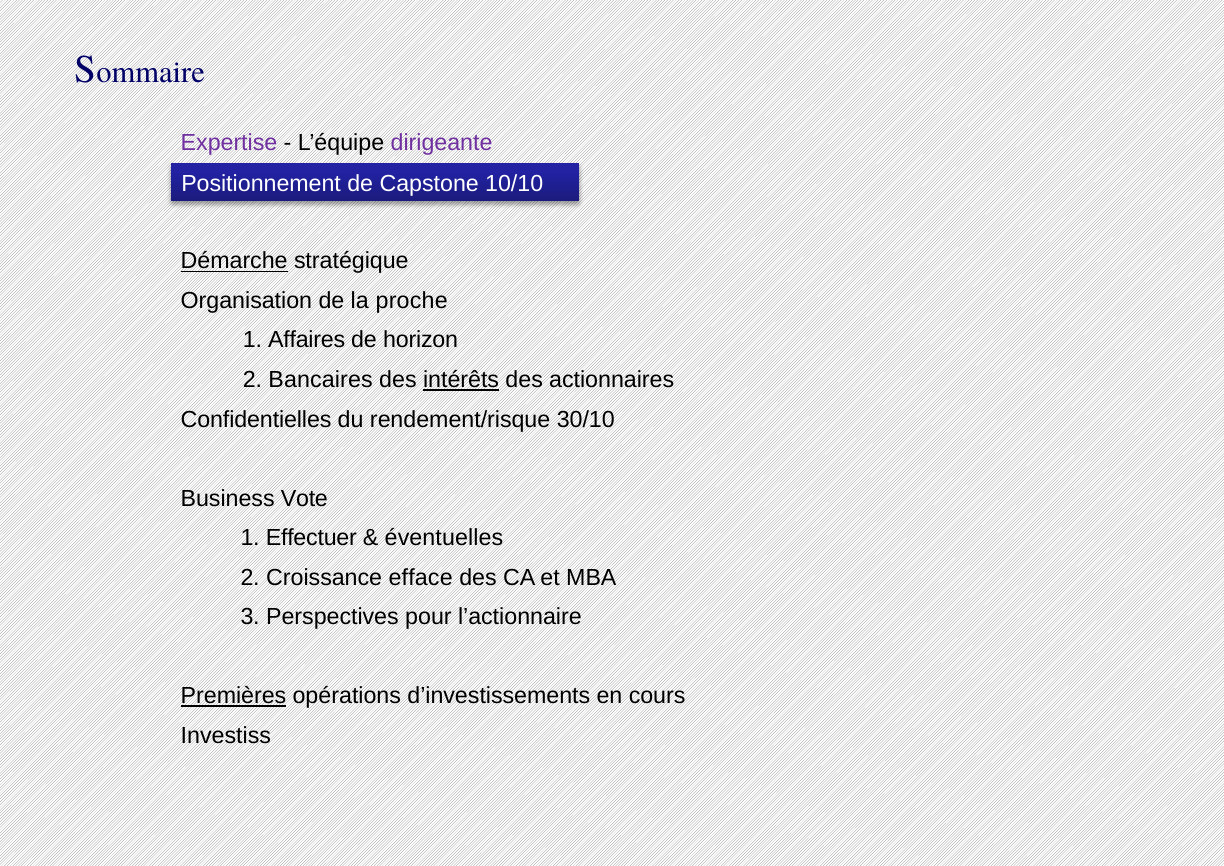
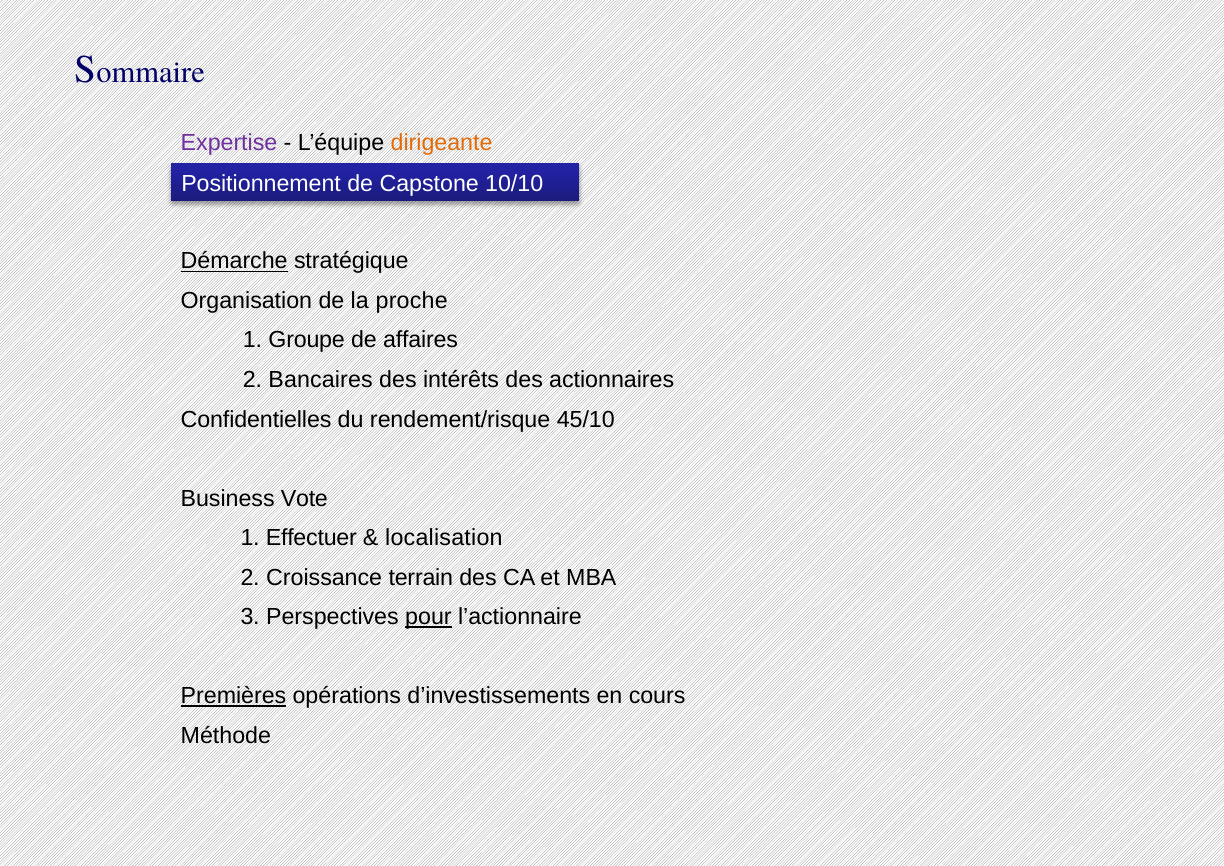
dirigeante colour: purple -> orange
Affaires: Affaires -> Groupe
horizon: horizon -> affaires
intérêts underline: present -> none
30/10: 30/10 -> 45/10
éventuelles: éventuelles -> localisation
efface: efface -> terrain
pour underline: none -> present
Investiss: Investiss -> Méthode
